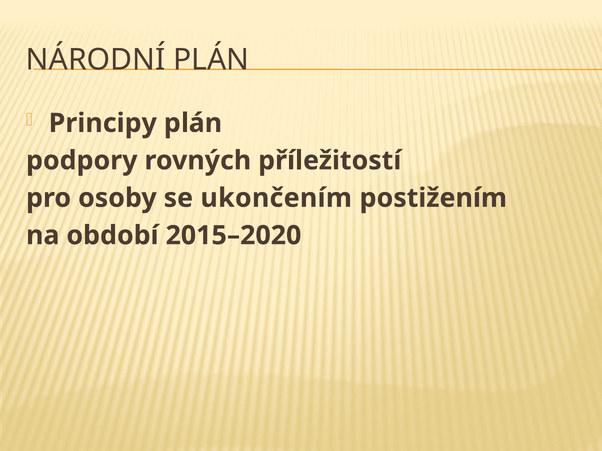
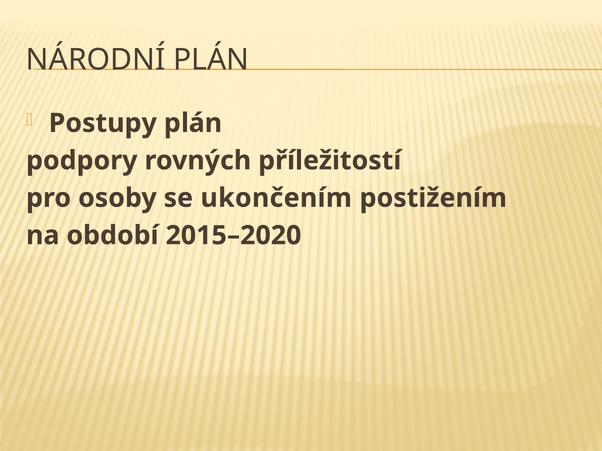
Principy: Principy -> Postupy
